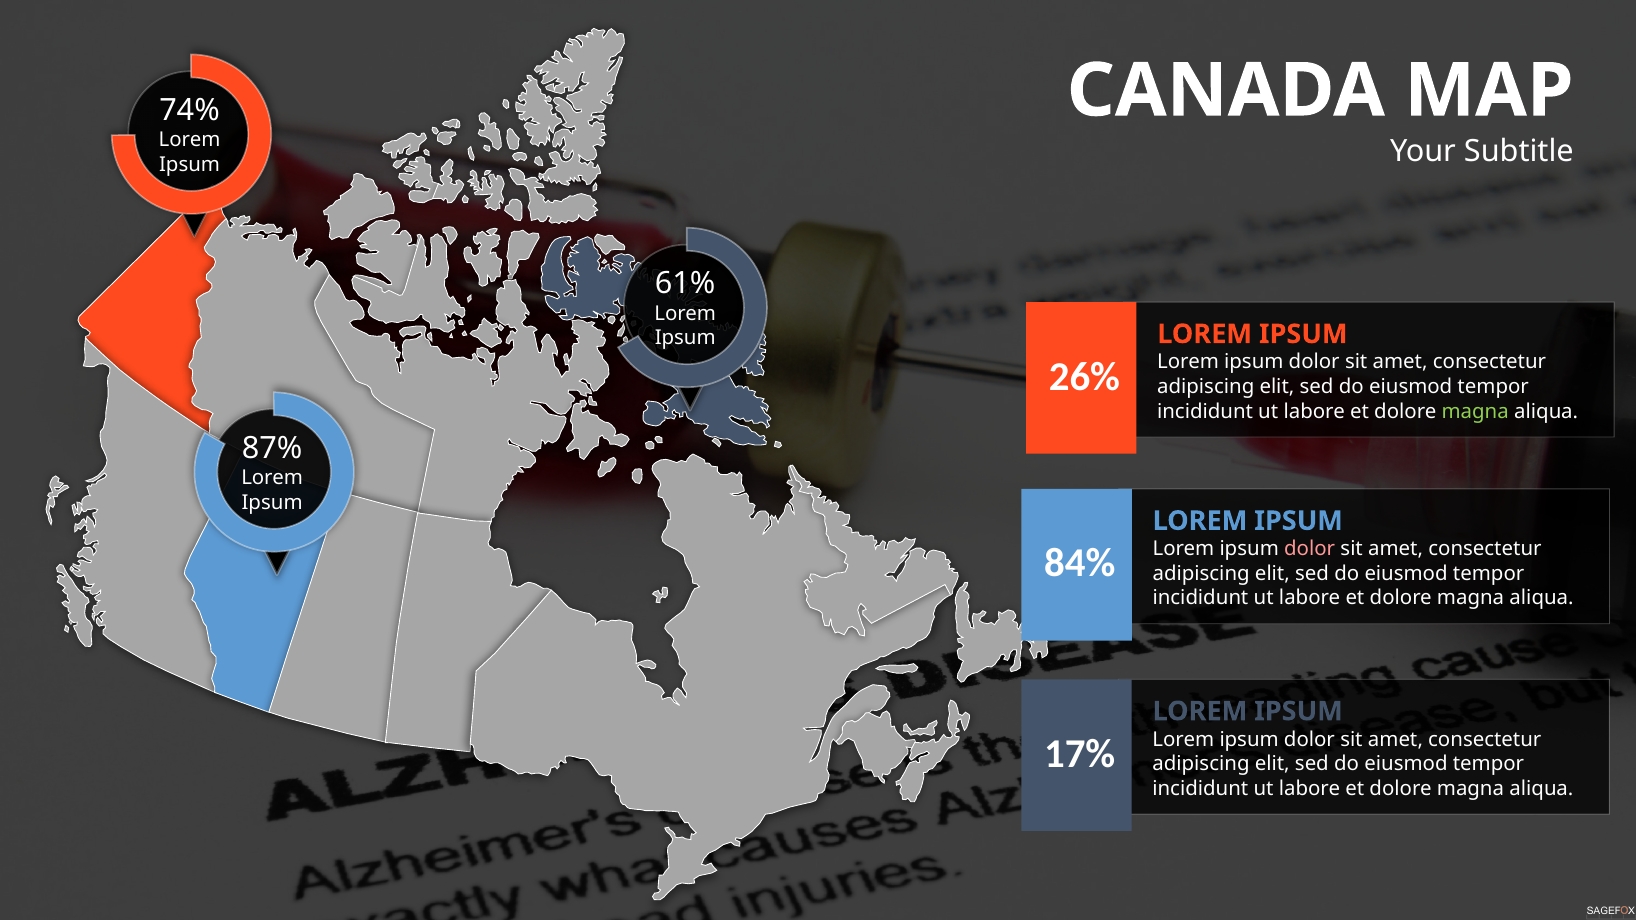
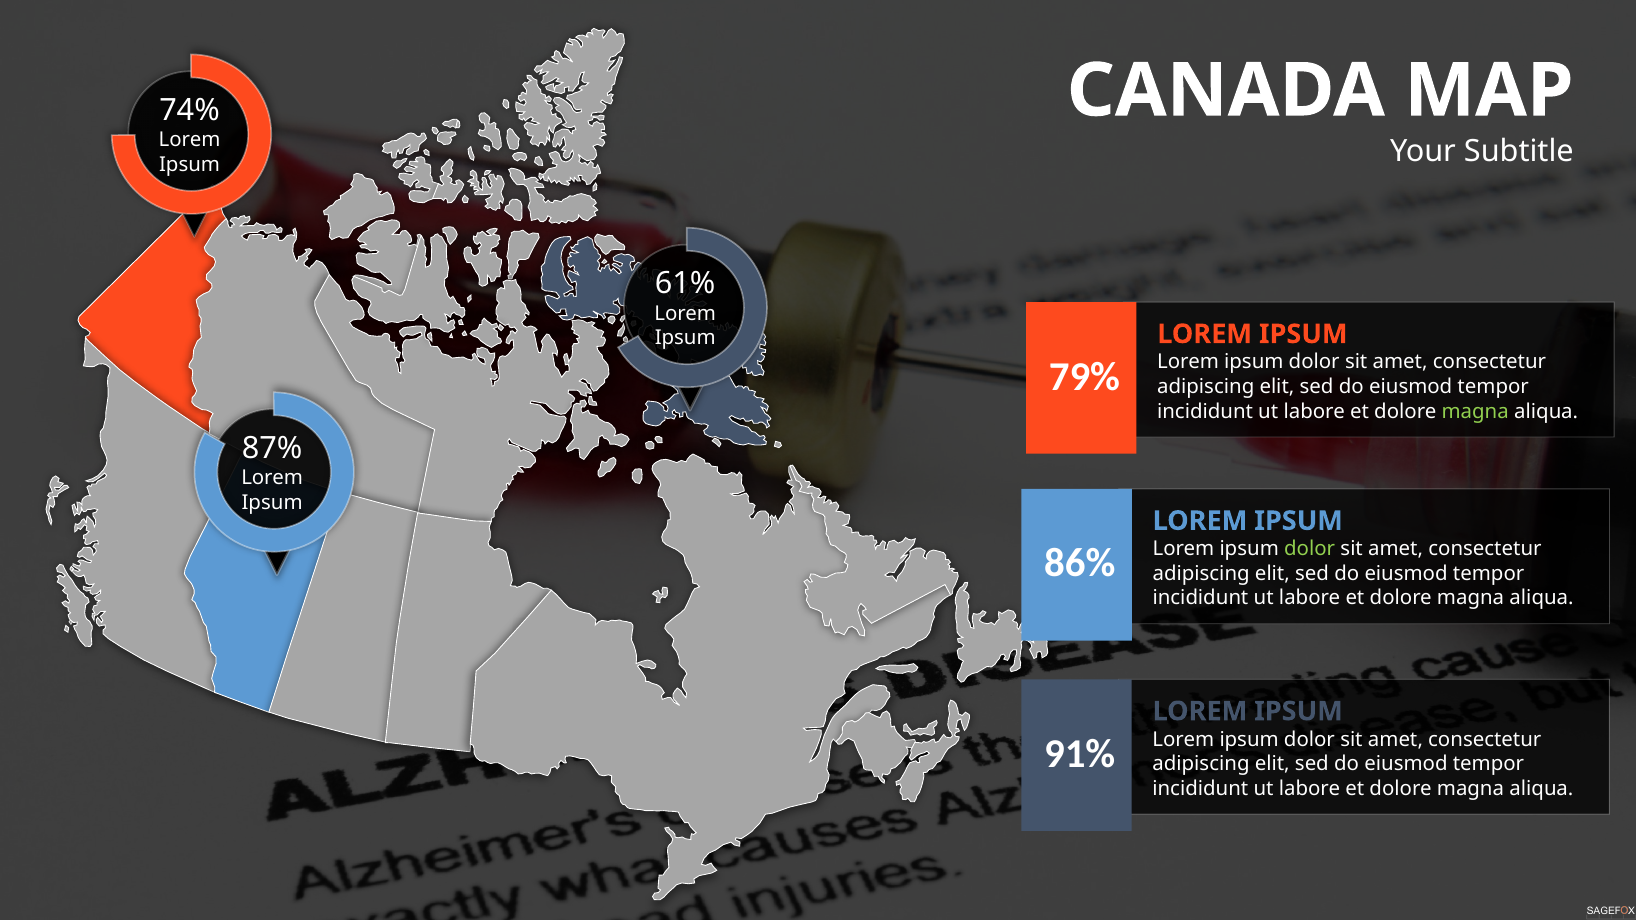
26%: 26% -> 79%
dolor at (1310, 549) colour: pink -> light green
84%: 84% -> 86%
17%: 17% -> 91%
